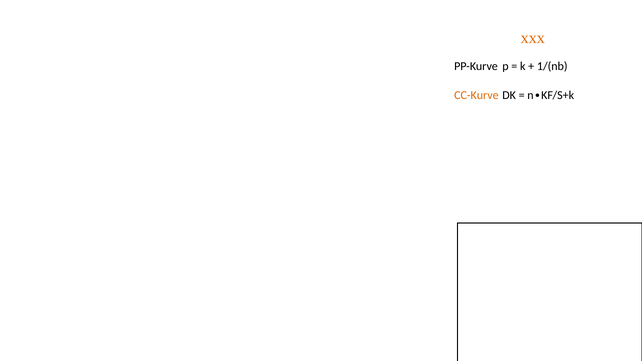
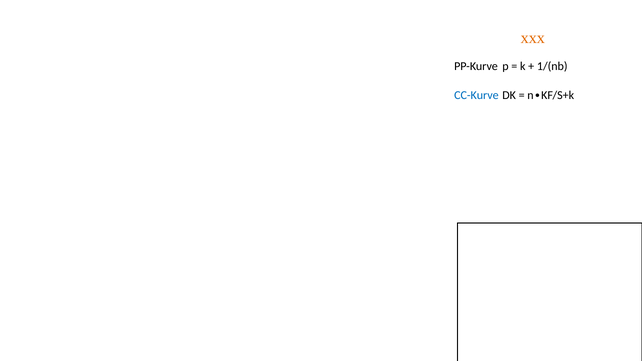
CC-Kurve colour: orange -> blue
